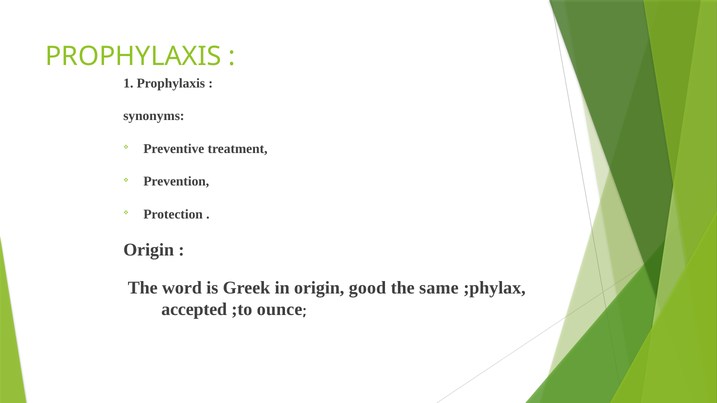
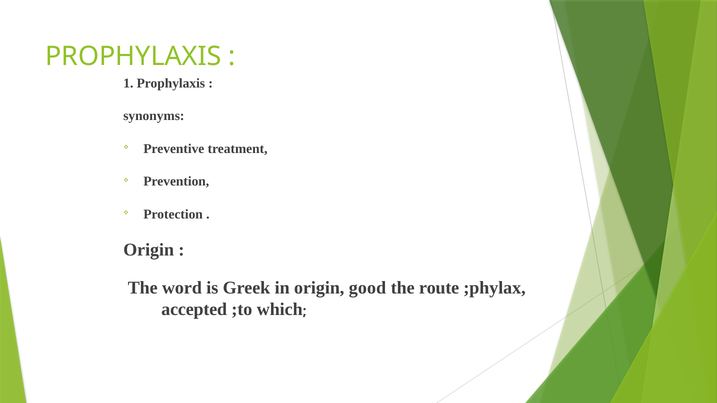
same: same -> route
ounce: ounce -> which
